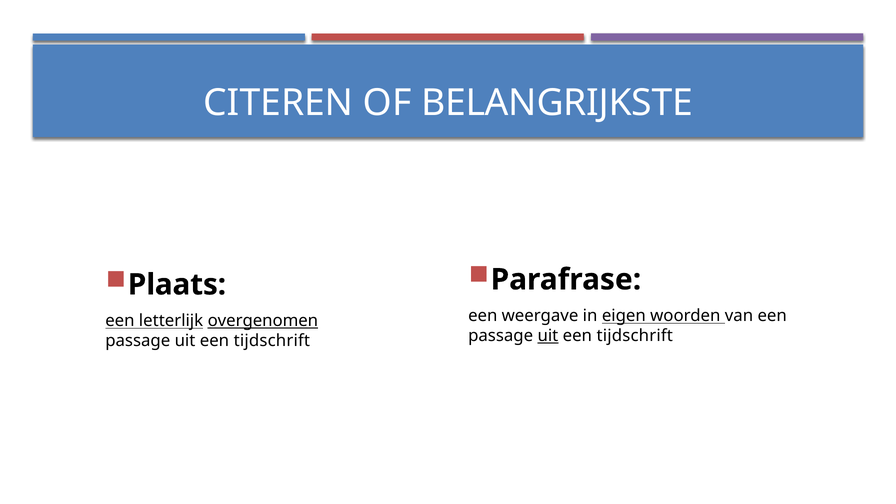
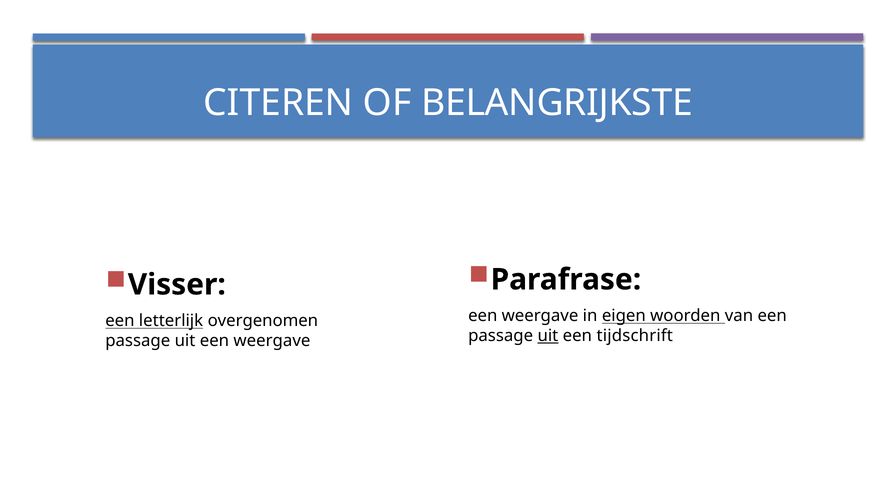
Plaats: Plaats -> Visser
overgenomen underline: present -> none
tijdschrift at (272, 341): tijdschrift -> weergave
